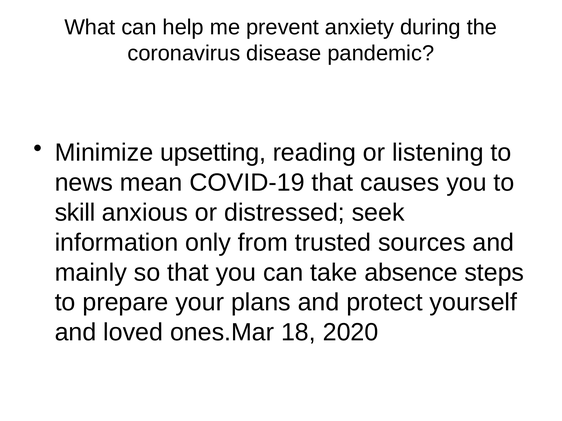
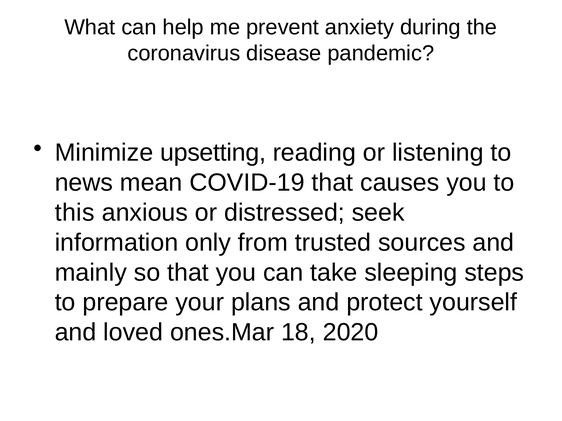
skill: skill -> this
absence: absence -> sleeping
